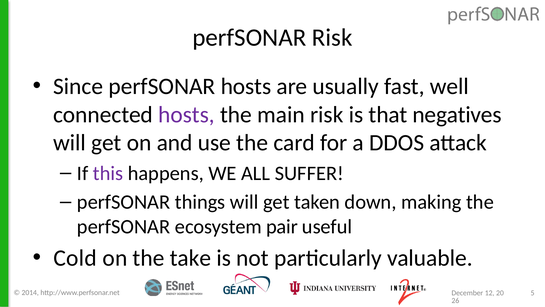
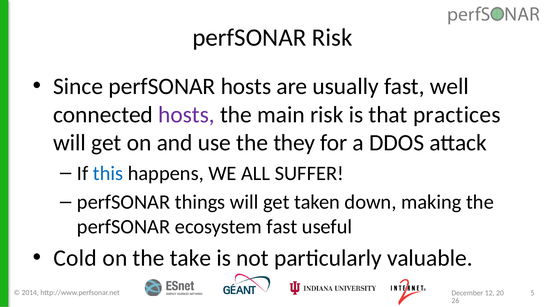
negatives: negatives -> practices
card: card -> they
this colour: purple -> blue
ecosystem pair: pair -> fast
